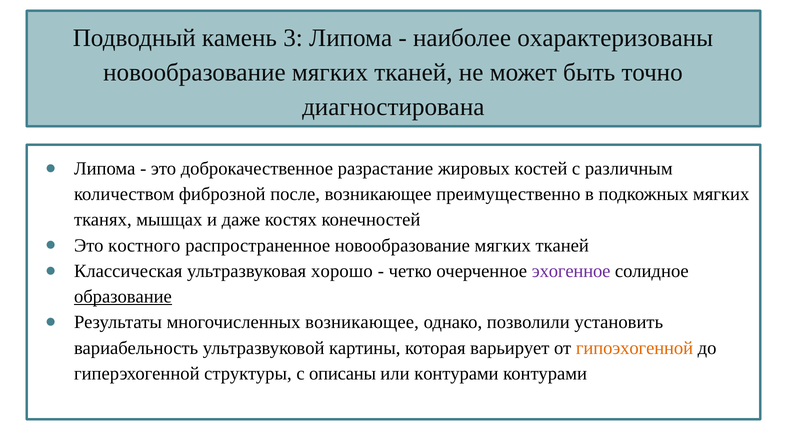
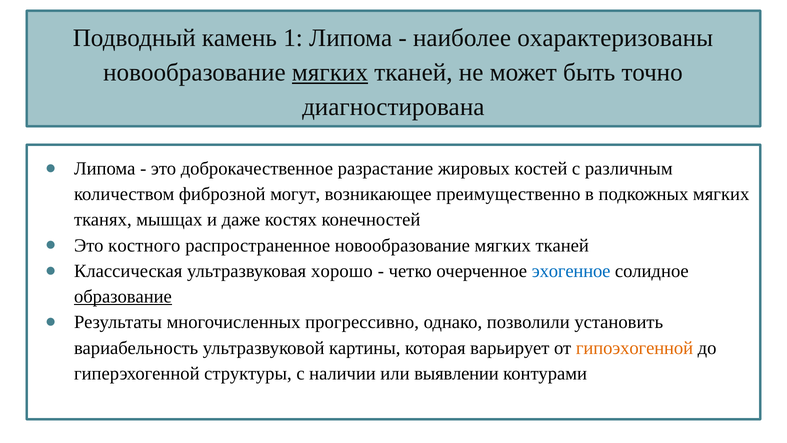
3: 3 -> 1
мягких at (330, 72) underline: none -> present
после: после -> могут
эхогенное colour: purple -> blue
многочисленных возникающее: возникающее -> прогрессивно
описаны: описаны -> наличии
или контурами: контурами -> выявлении
